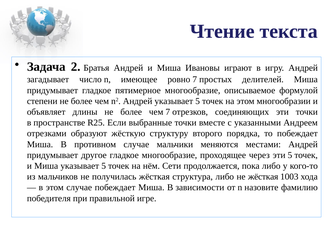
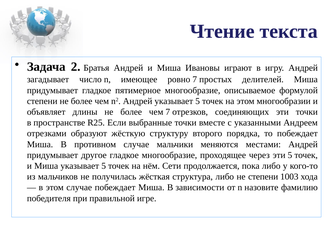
не жёсткая: жёсткая -> степени
